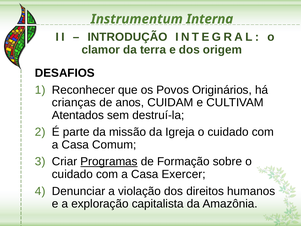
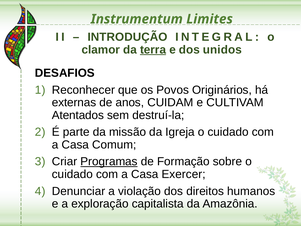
Interna: Interna -> Limites
terra underline: none -> present
origem: origem -> unidos
crianças: crianças -> externas
